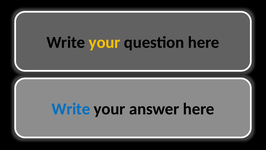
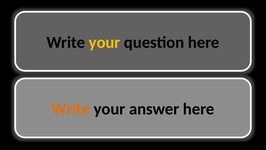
Write at (71, 109) colour: blue -> orange
